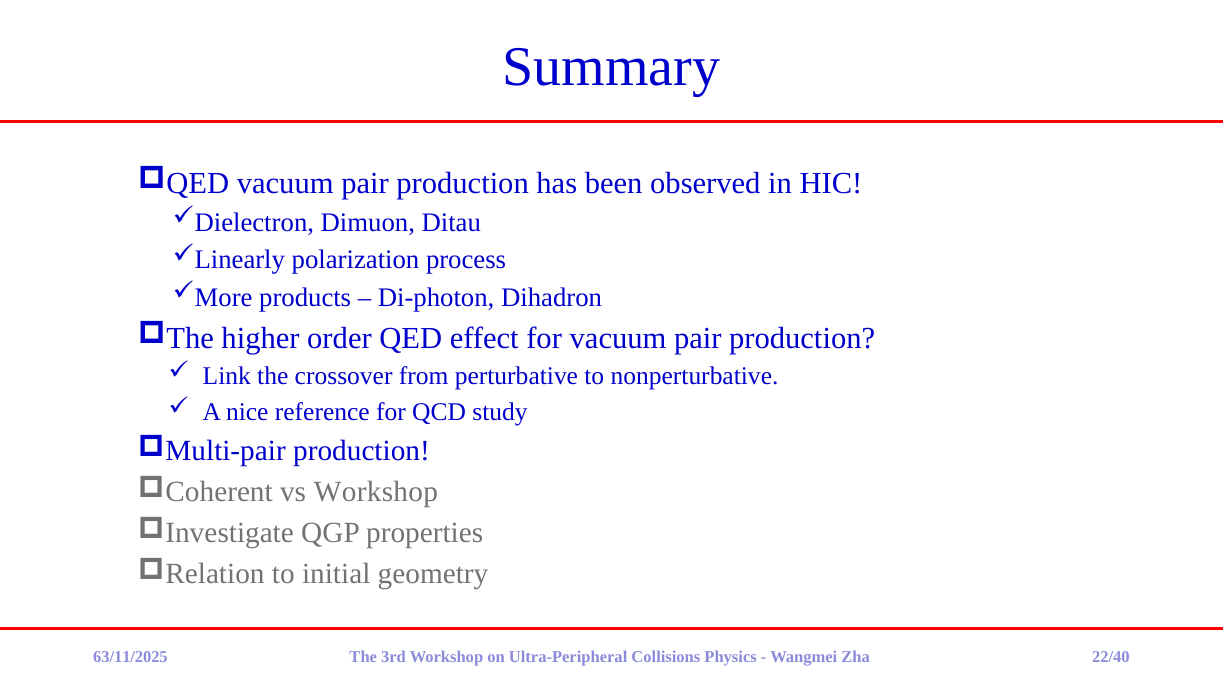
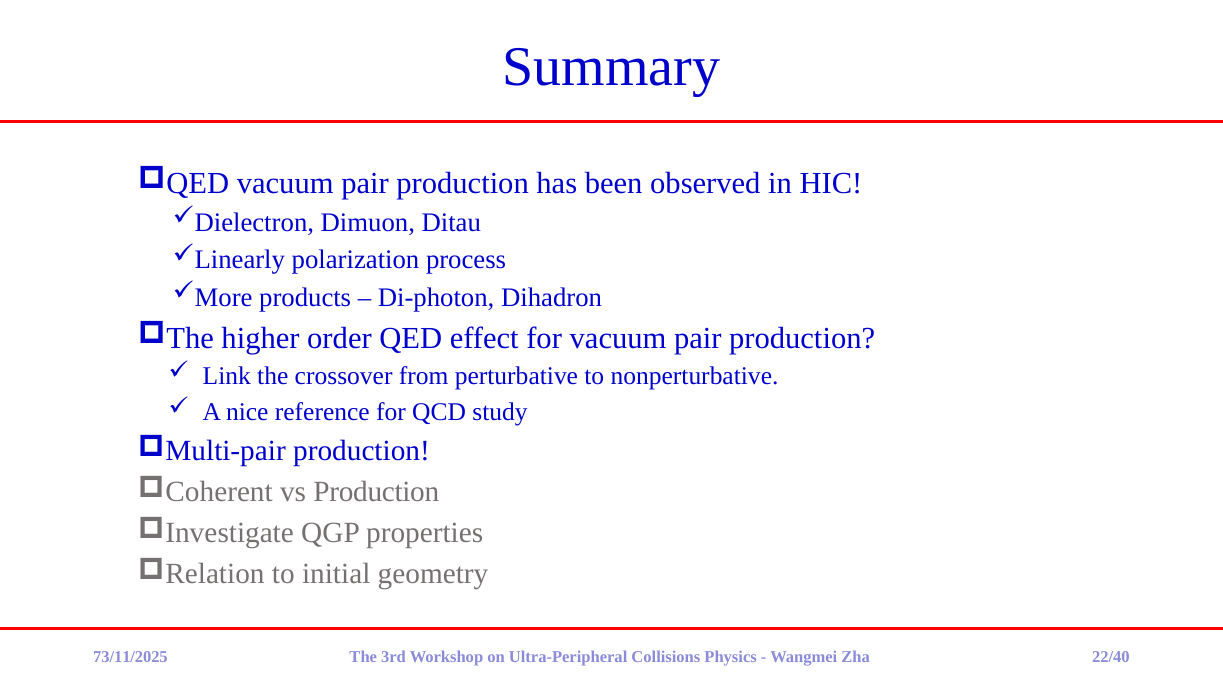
vs Workshop: Workshop -> Production
63/11/2025: 63/11/2025 -> 73/11/2025
